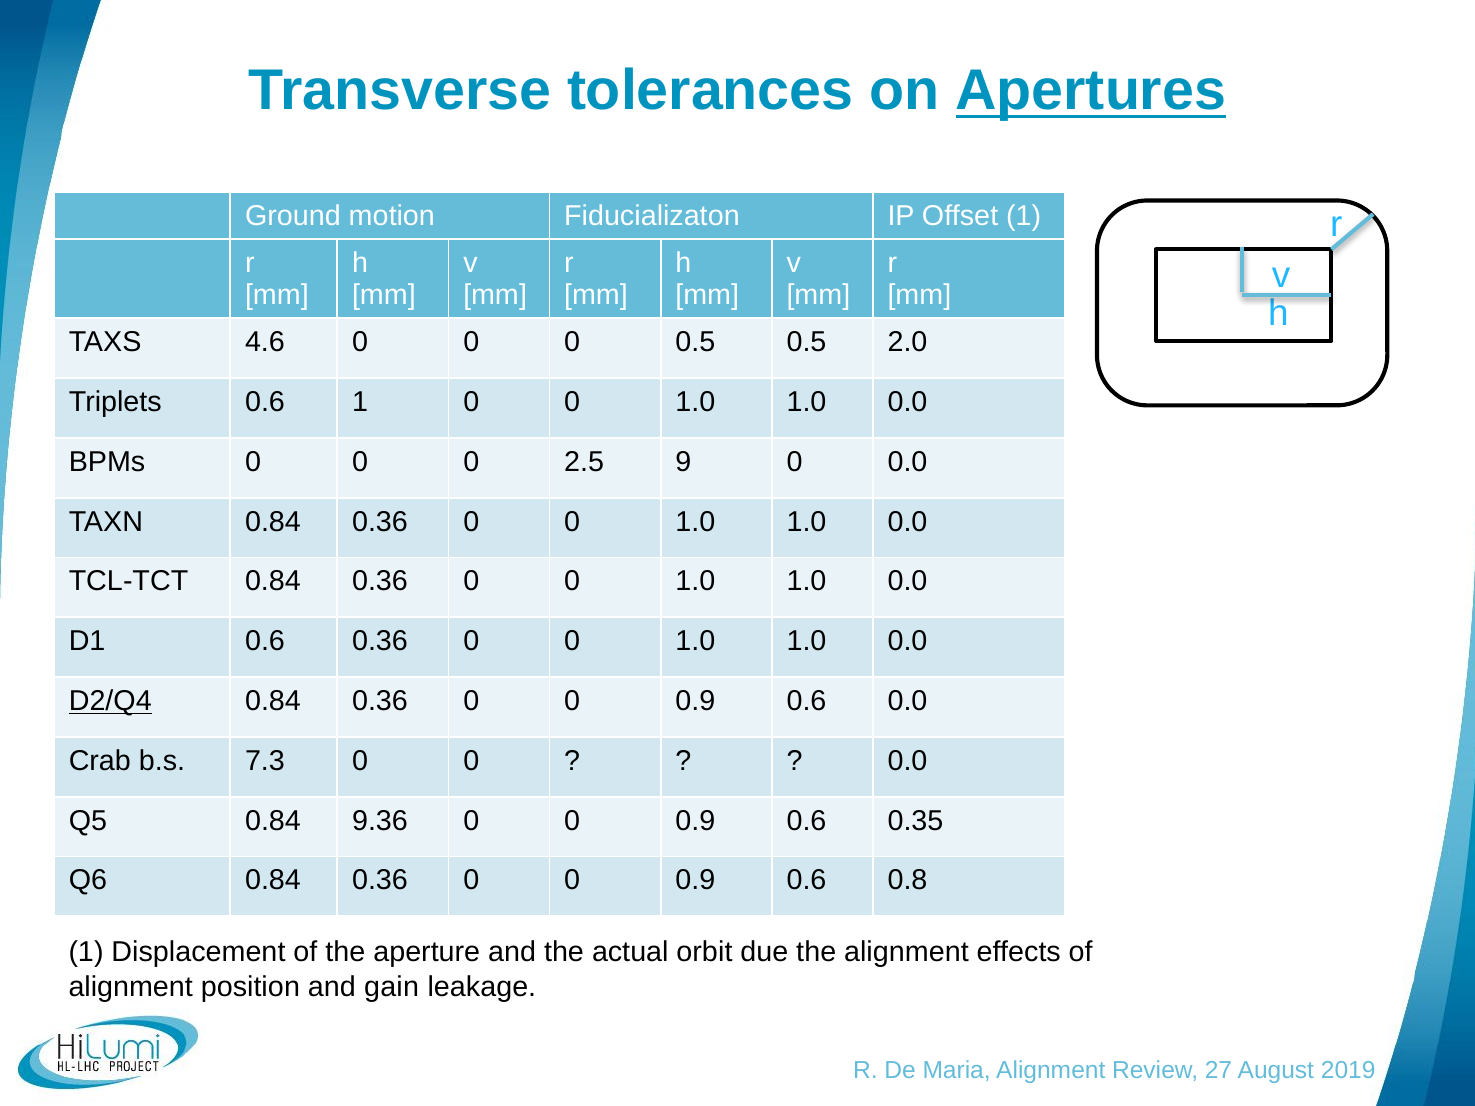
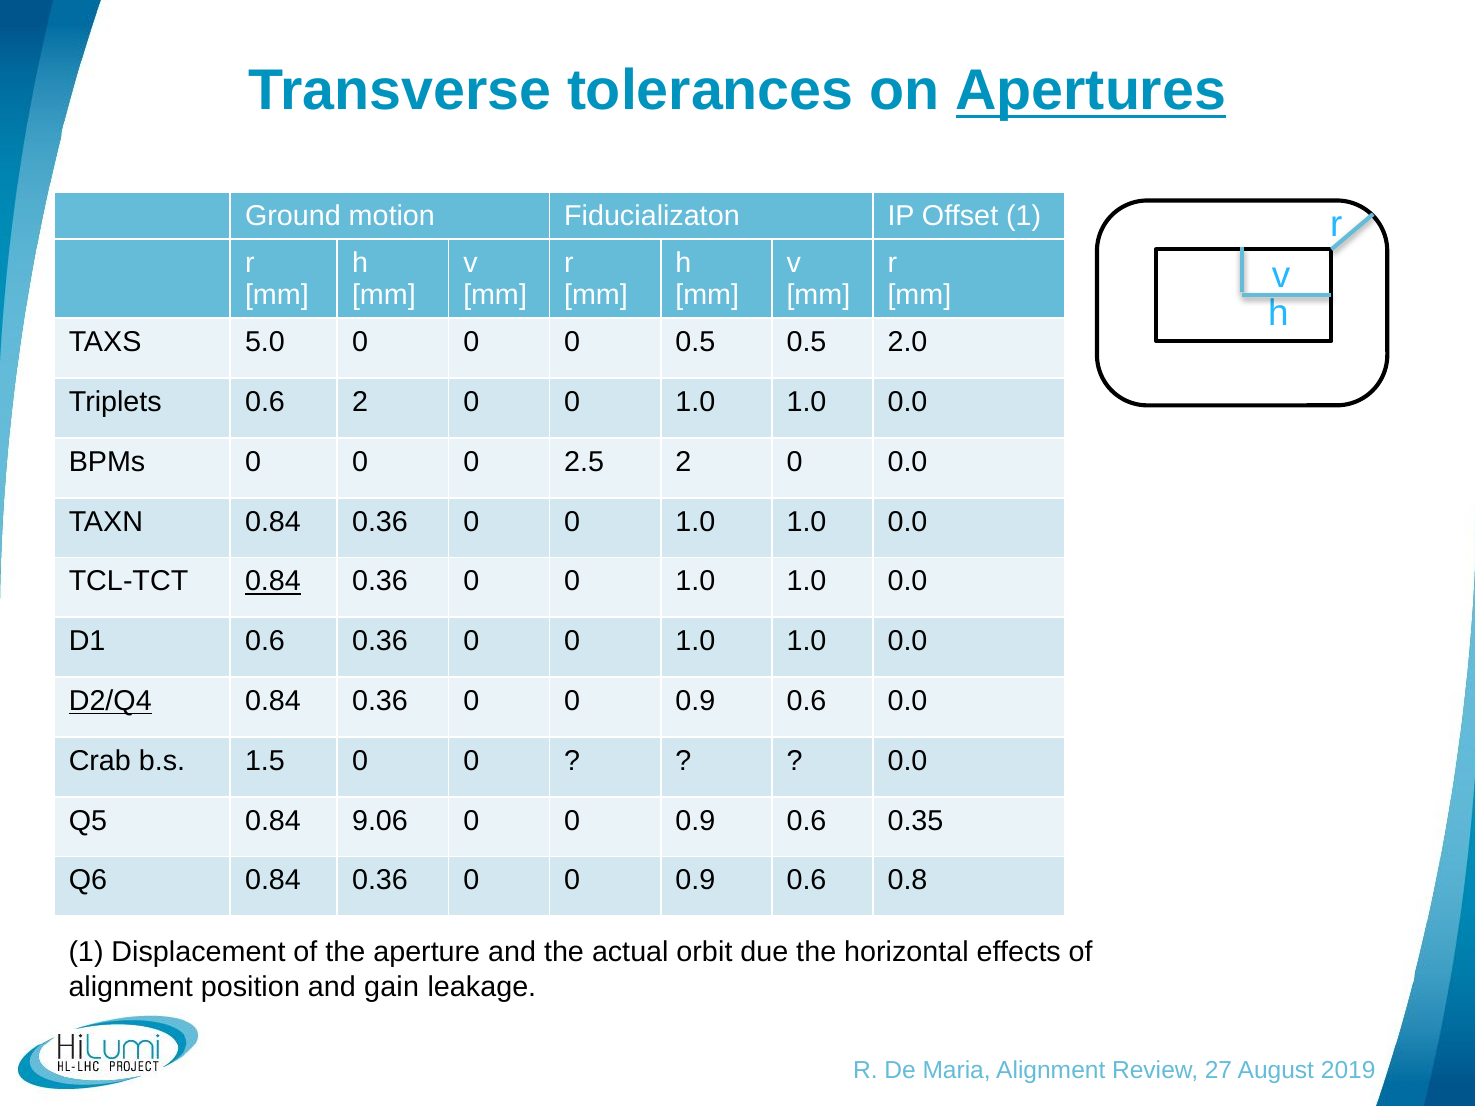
4.6: 4.6 -> 5.0
0.6 1: 1 -> 2
2.5 9: 9 -> 2
0.84 at (273, 582) underline: none -> present
7.3: 7.3 -> 1.5
9.36: 9.36 -> 9.06
the alignment: alignment -> horizontal
